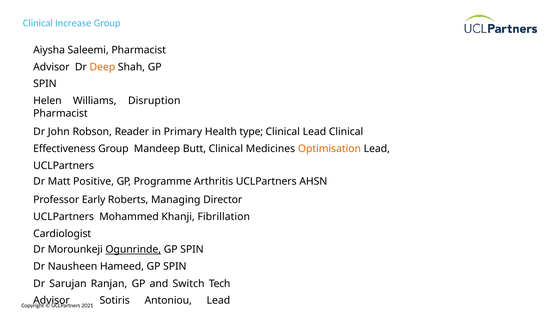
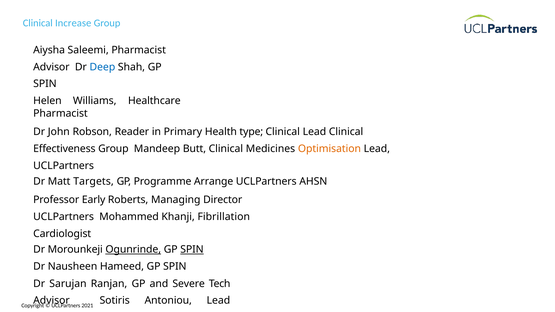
Deep colour: orange -> blue
Disruption: Disruption -> Healthcare
Positive: Positive -> Targets
Arthritis: Arthritis -> Arrange
SPIN at (192, 250) underline: none -> present
Switch: Switch -> Severe
